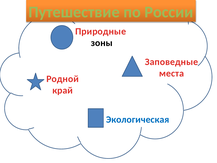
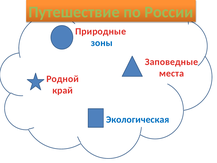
зоны colour: black -> blue
